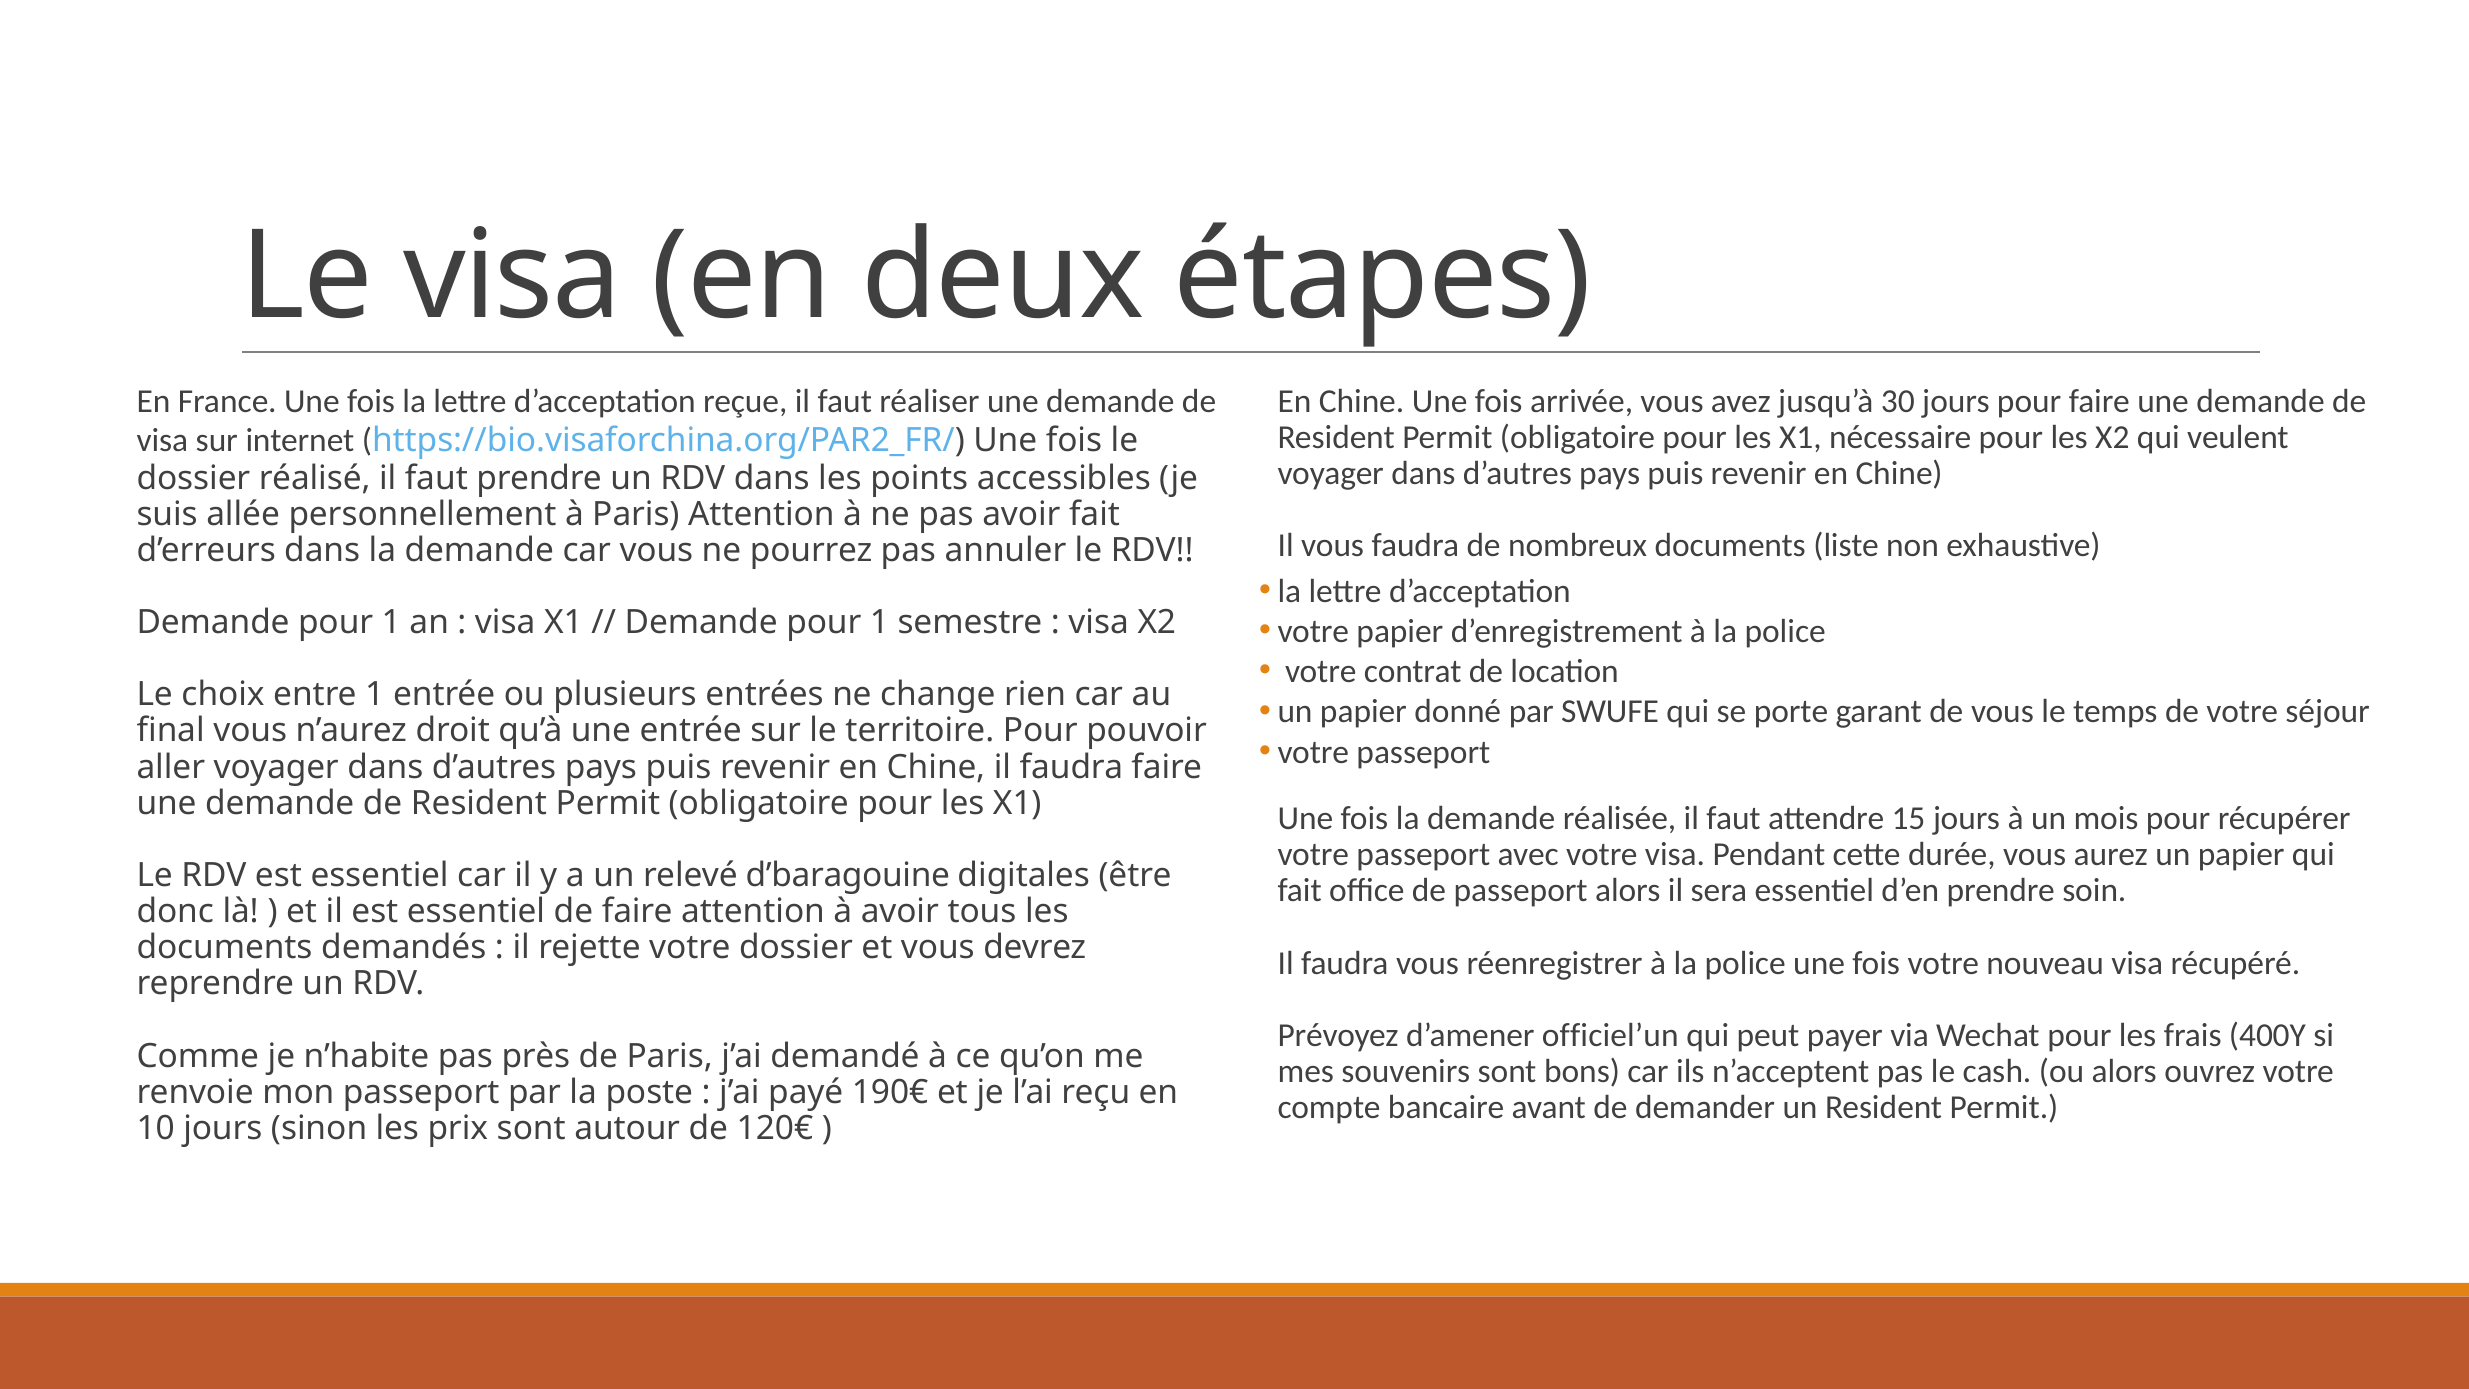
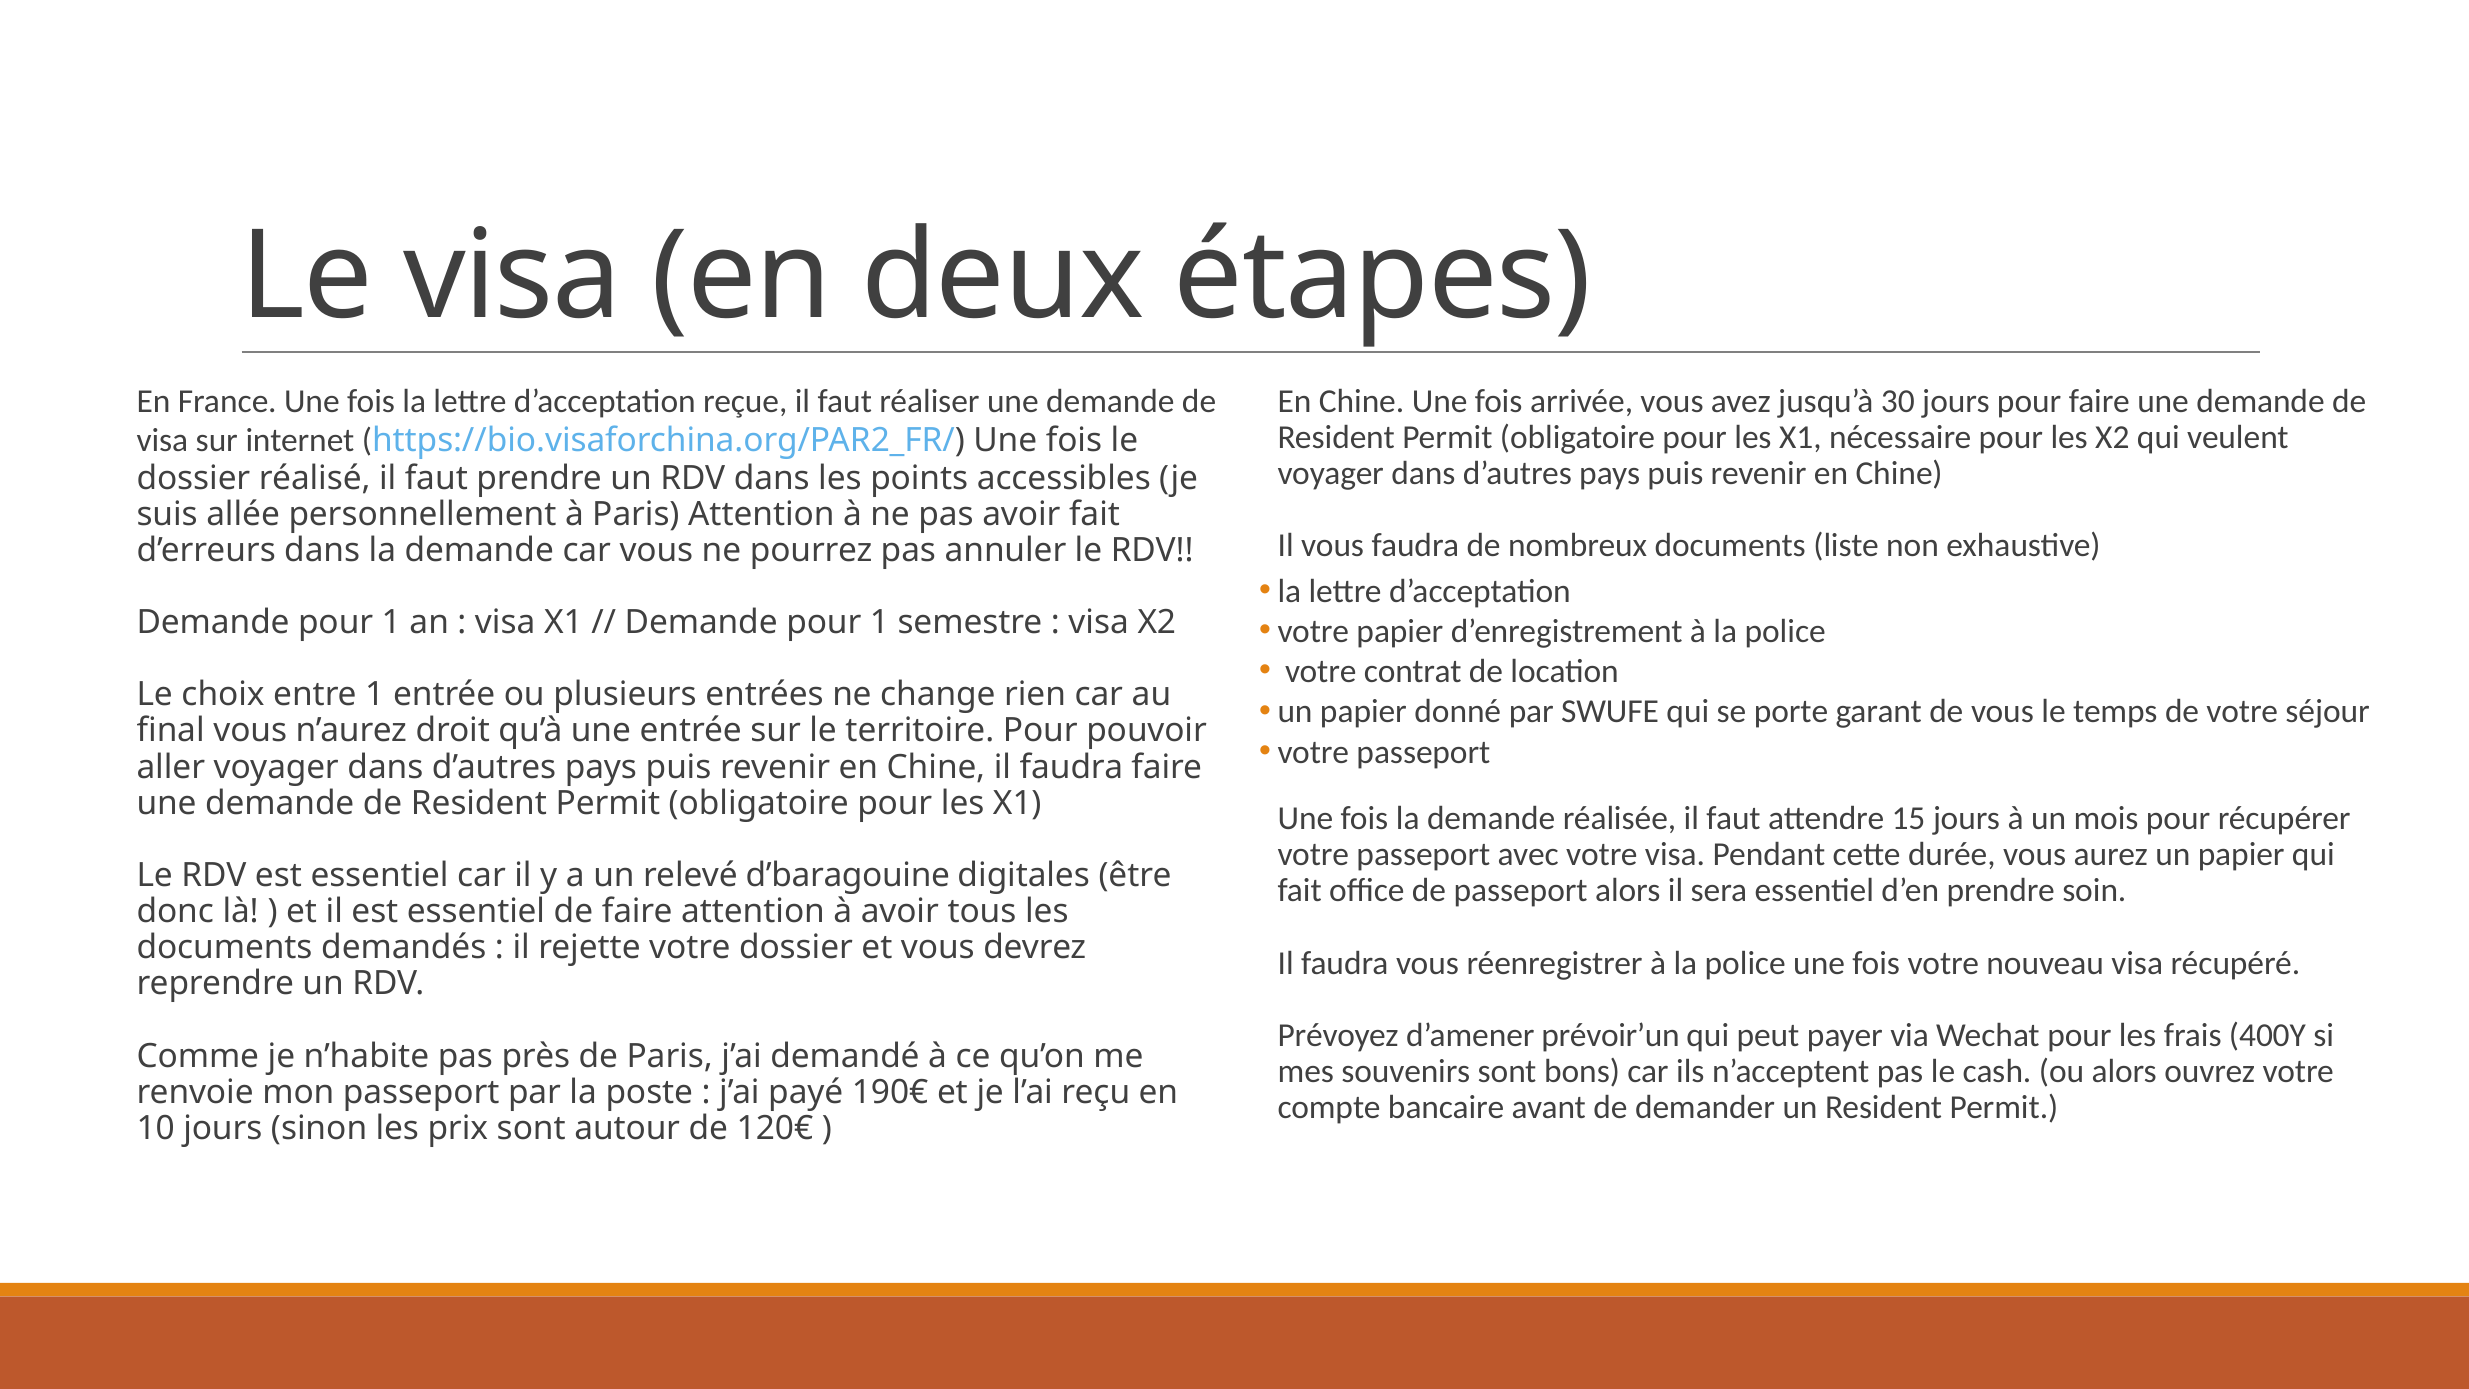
officiel’un: officiel’un -> prévoir’un
